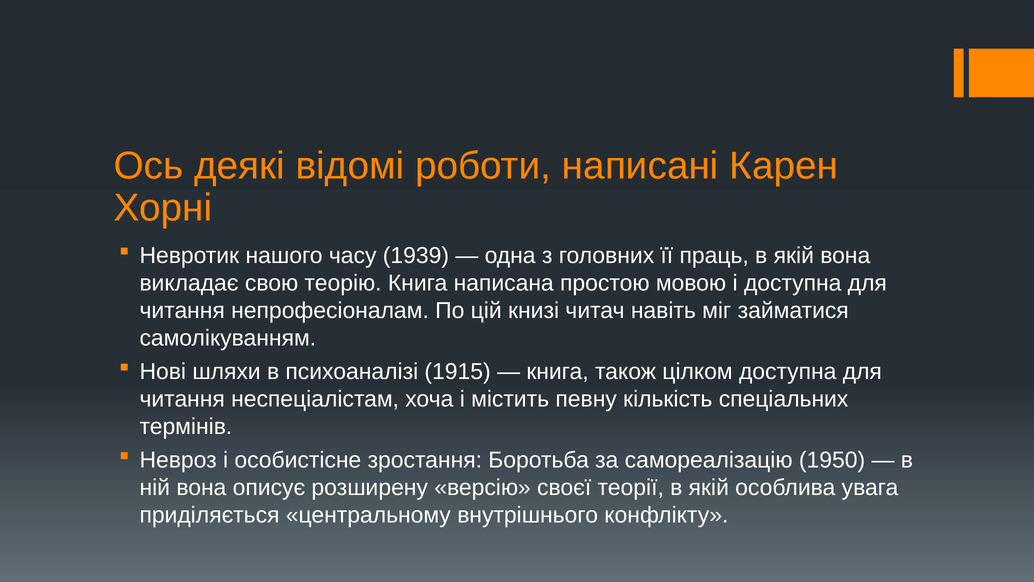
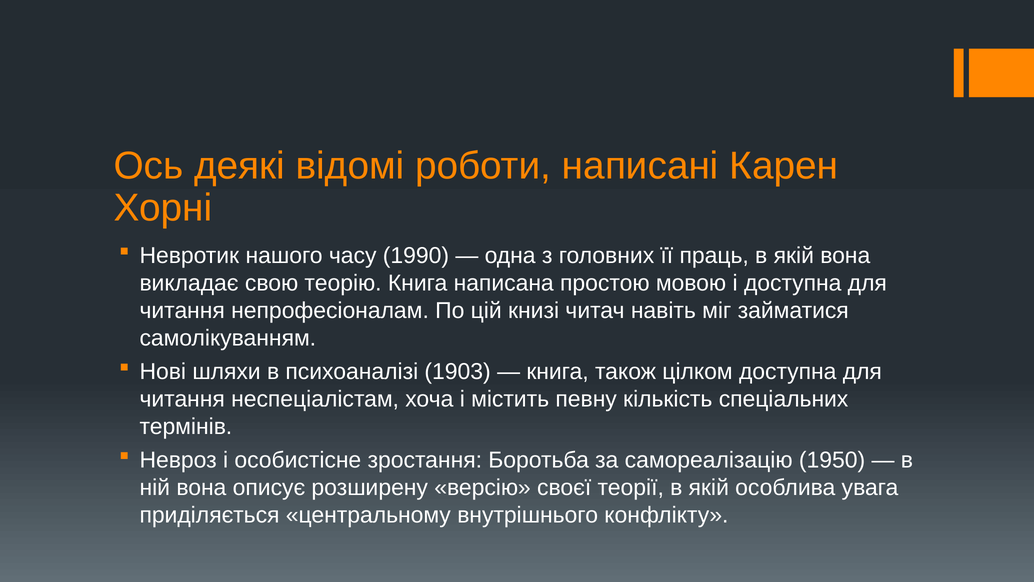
1939: 1939 -> 1990
1915: 1915 -> 1903
